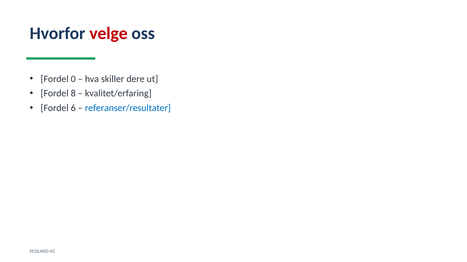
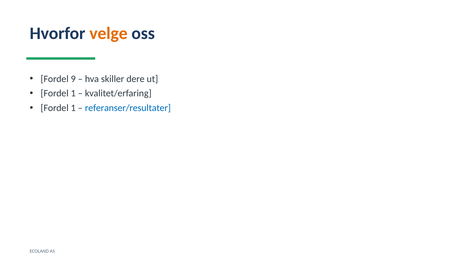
velge colour: red -> orange
0: 0 -> 9
8 at (73, 94): 8 -> 1
6 at (73, 108): 6 -> 1
